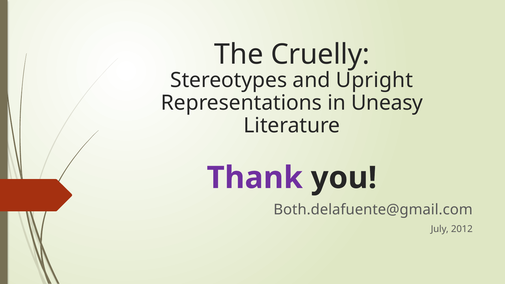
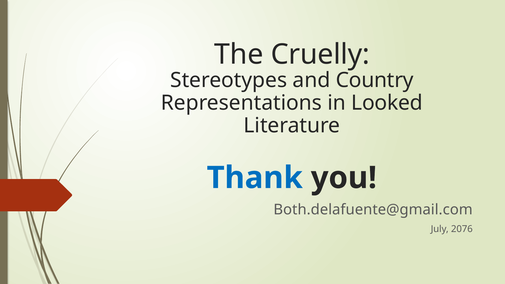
Upright: Upright -> Country
Uneasy: Uneasy -> Looked
Thank colour: purple -> blue
2012: 2012 -> 2076
